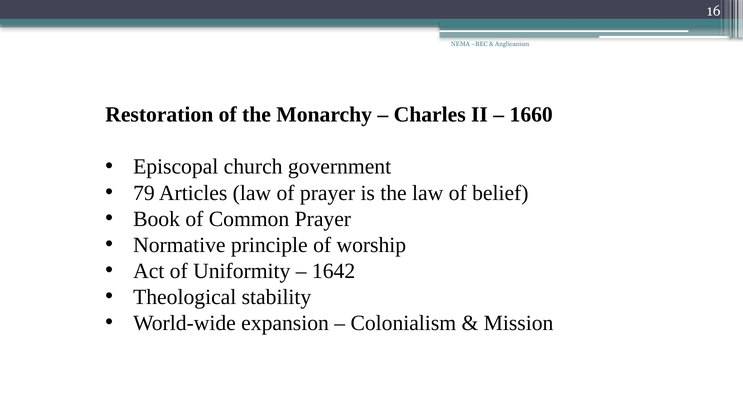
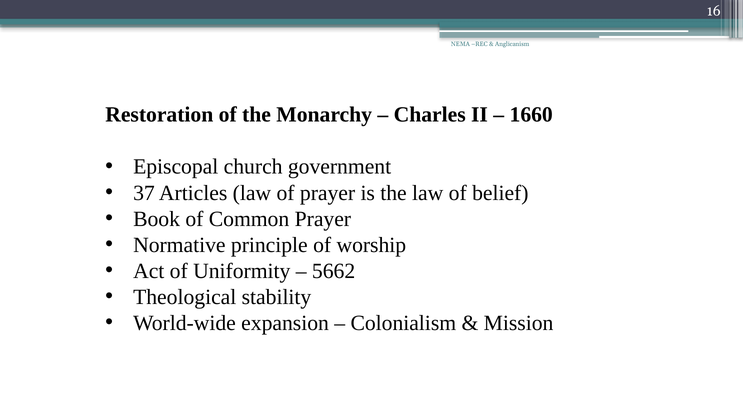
79: 79 -> 37
1642: 1642 -> 5662
